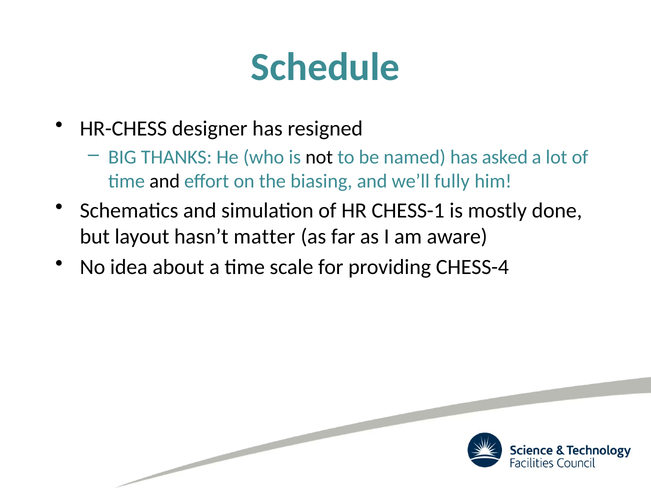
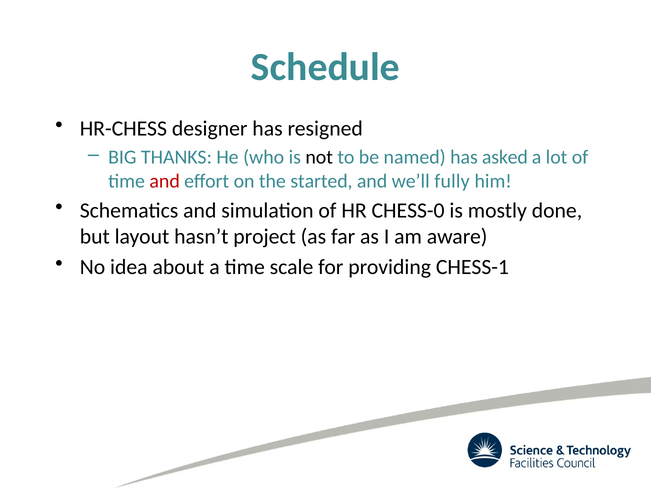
and at (165, 181) colour: black -> red
biasing: biasing -> started
CHESS-1: CHESS-1 -> CHESS-0
matter: matter -> project
CHESS-4: CHESS-4 -> CHESS-1
